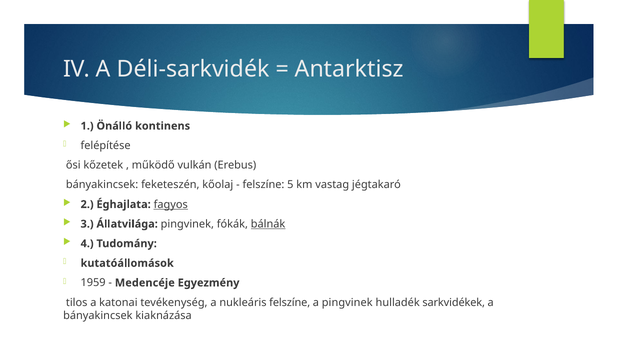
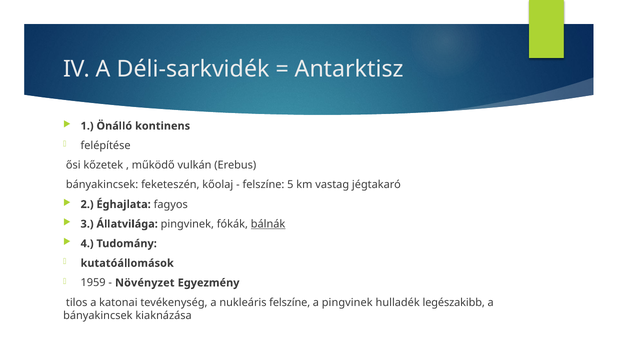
fagyos underline: present -> none
Medencéje: Medencéje -> Növényzet
sarkvidékek: sarkvidékek -> legészakibb
